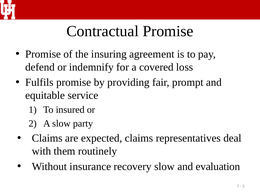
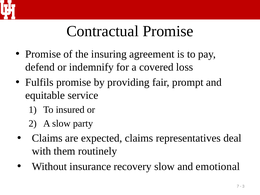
evaluation: evaluation -> emotional
